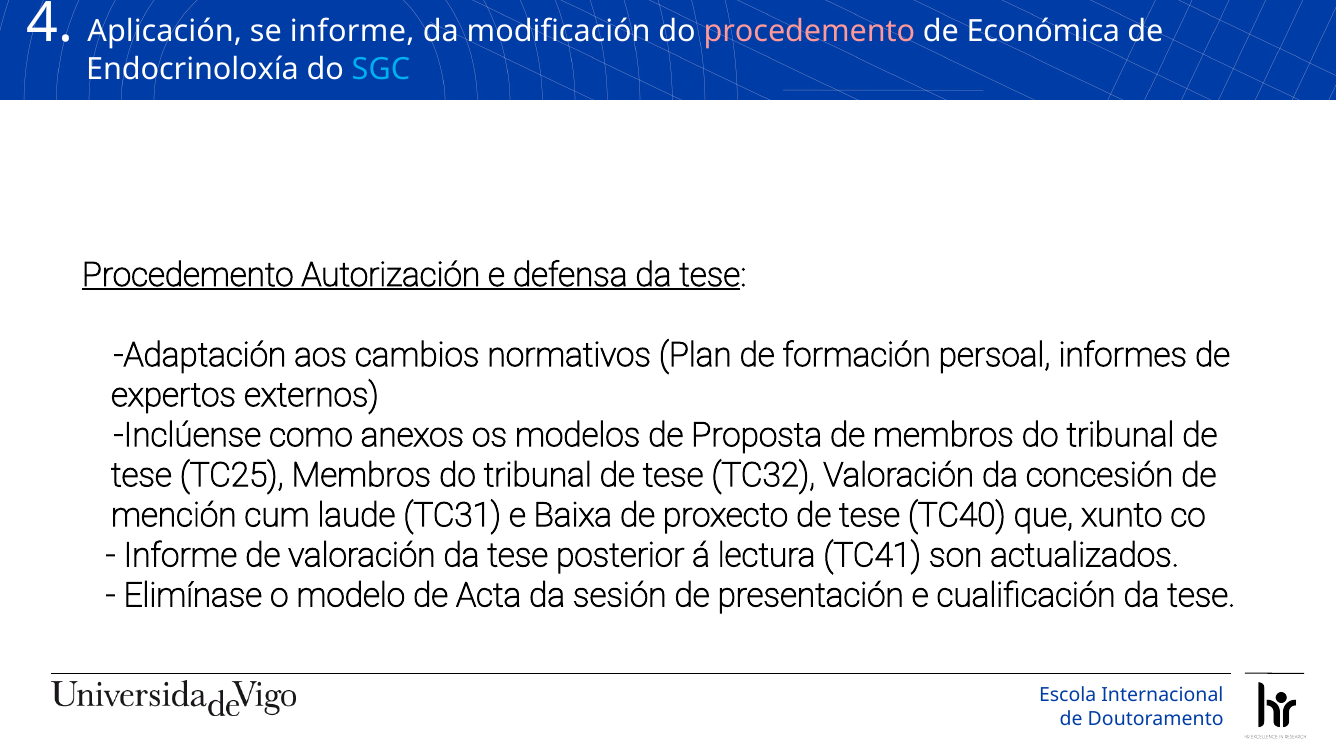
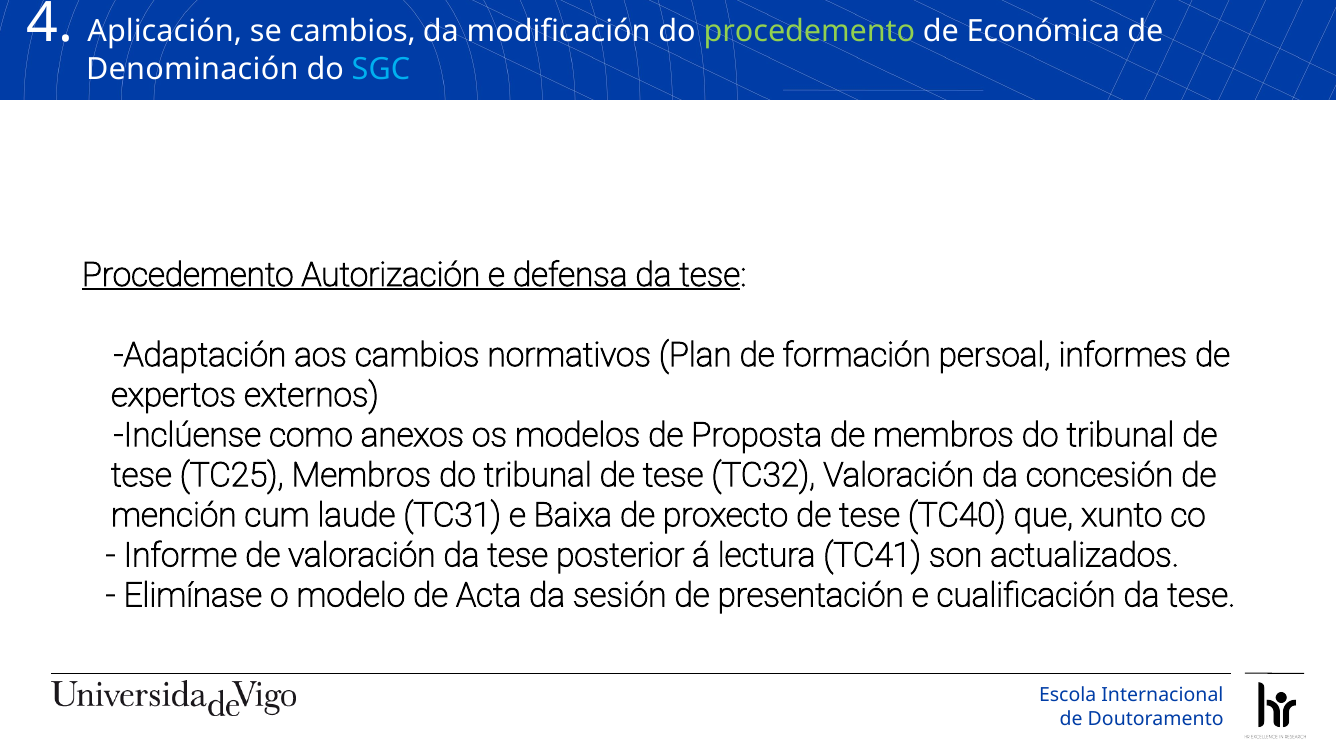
se informe: informe -> cambios
procedemento at (809, 31) colour: pink -> light green
Endocrinoloxía: Endocrinoloxía -> Denominación
